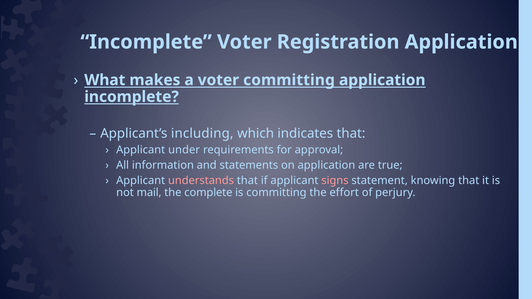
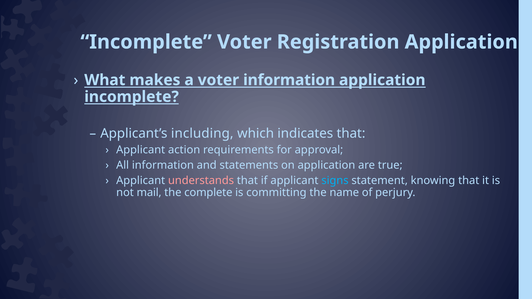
voter committing: committing -> information
under: under -> action
signs colour: pink -> light blue
effort: effort -> name
